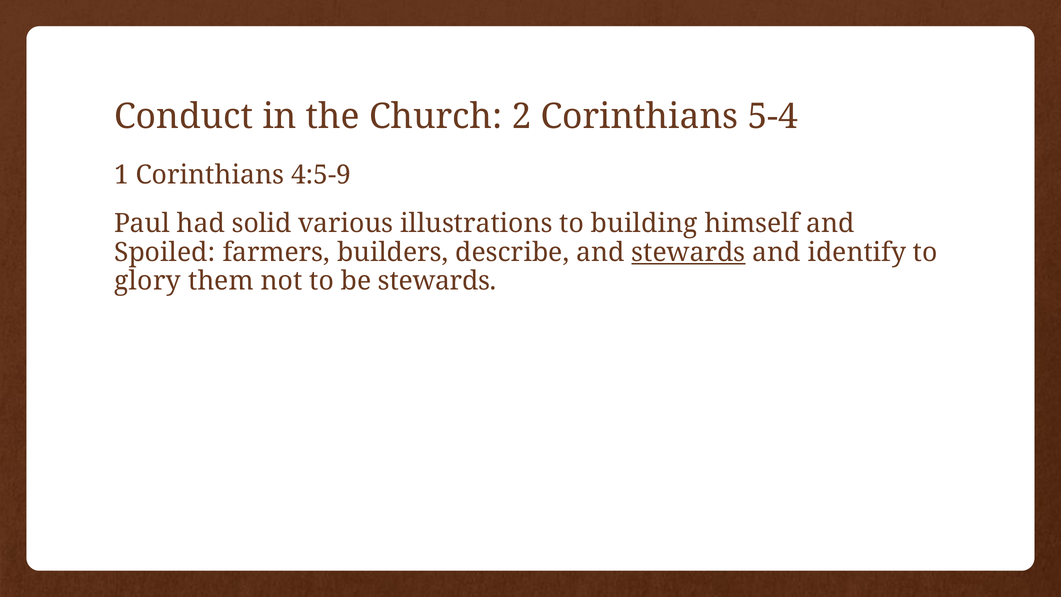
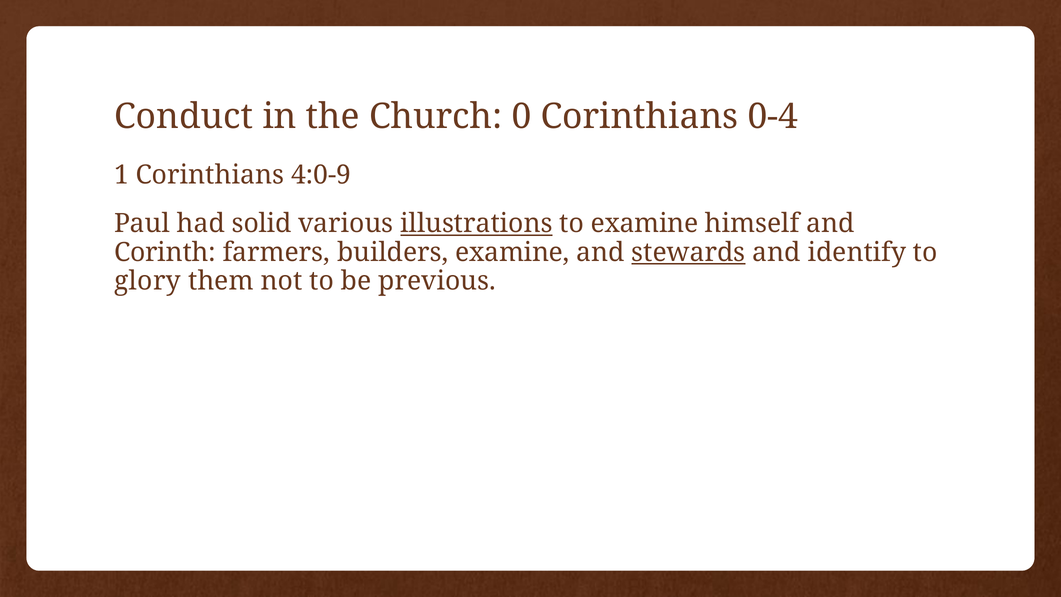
2: 2 -> 0
5-4: 5-4 -> 0-4
4:5-9: 4:5-9 -> 4:0-9
illustrations underline: none -> present
to building: building -> examine
Spoiled: Spoiled -> Corinth
builders describe: describe -> examine
be stewards: stewards -> previous
